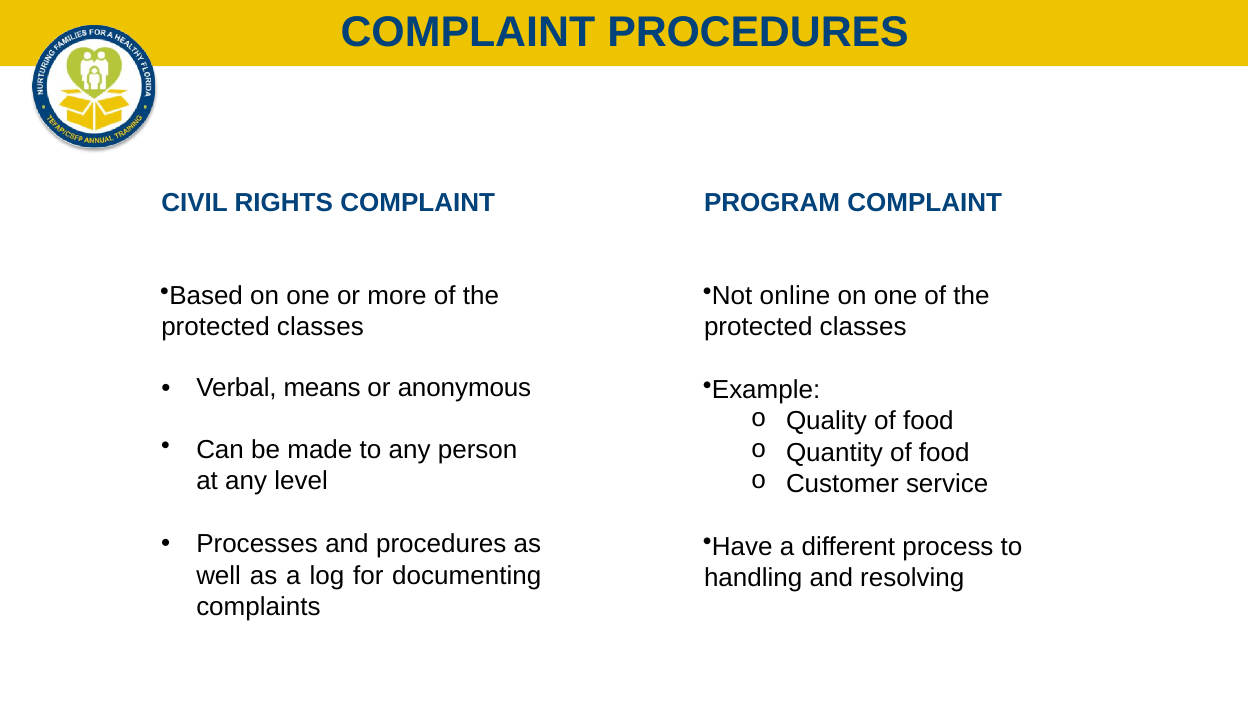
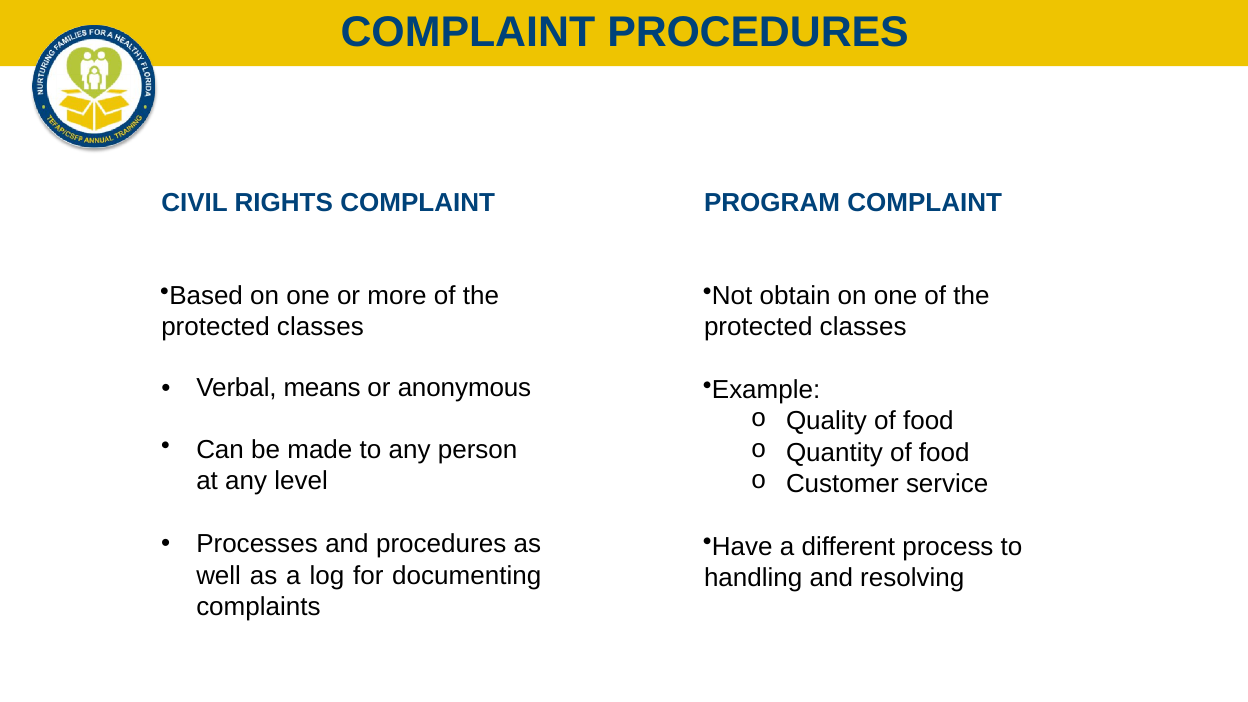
online: online -> obtain
